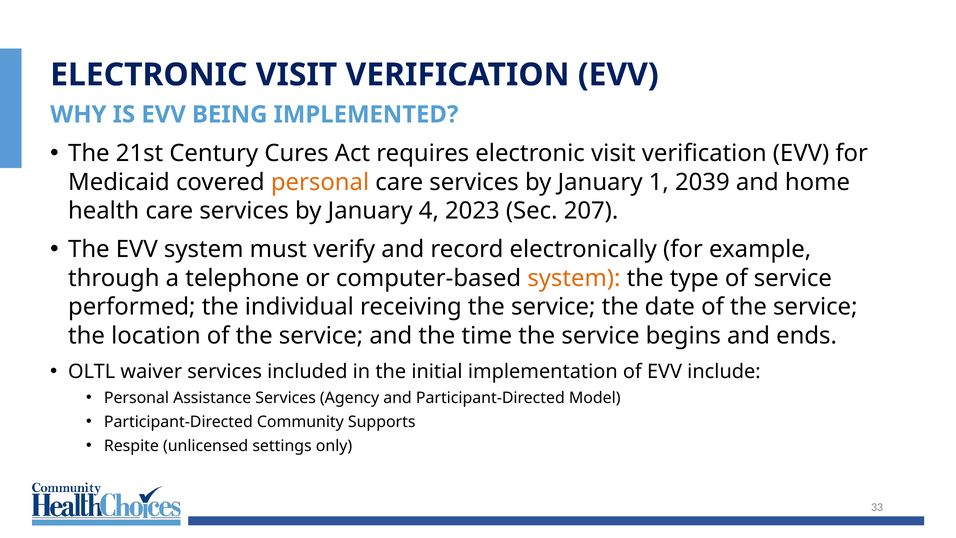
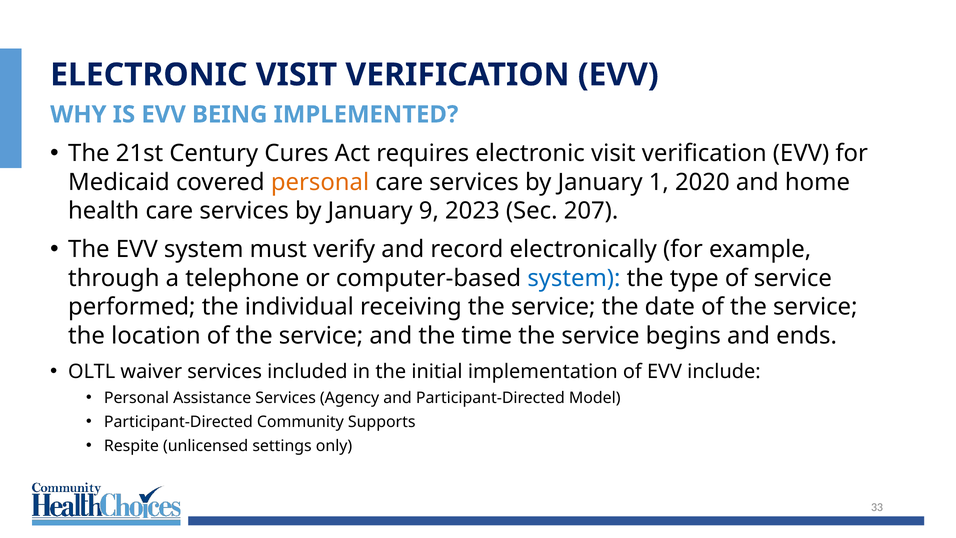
2039: 2039 -> 2020
4: 4 -> 9
system at (574, 278) colour: orange -> blue
